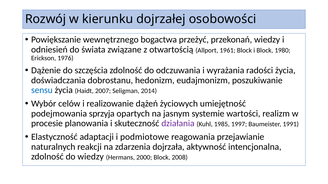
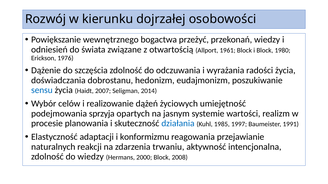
działania colour: purple -> blue
podmiotowe: podmiotowe -> konformizmu
dojrzała: dojrzała -> trwaniu
